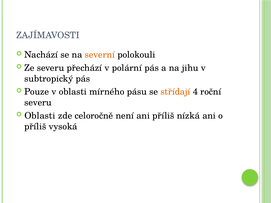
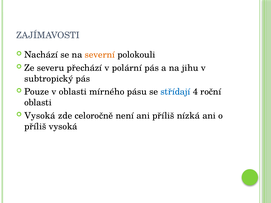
střídají colour: orange -> blue
severu at (38, 103): severu -> oblasti
Oblasti at (40, 116): Oblasti -> Vysoká
